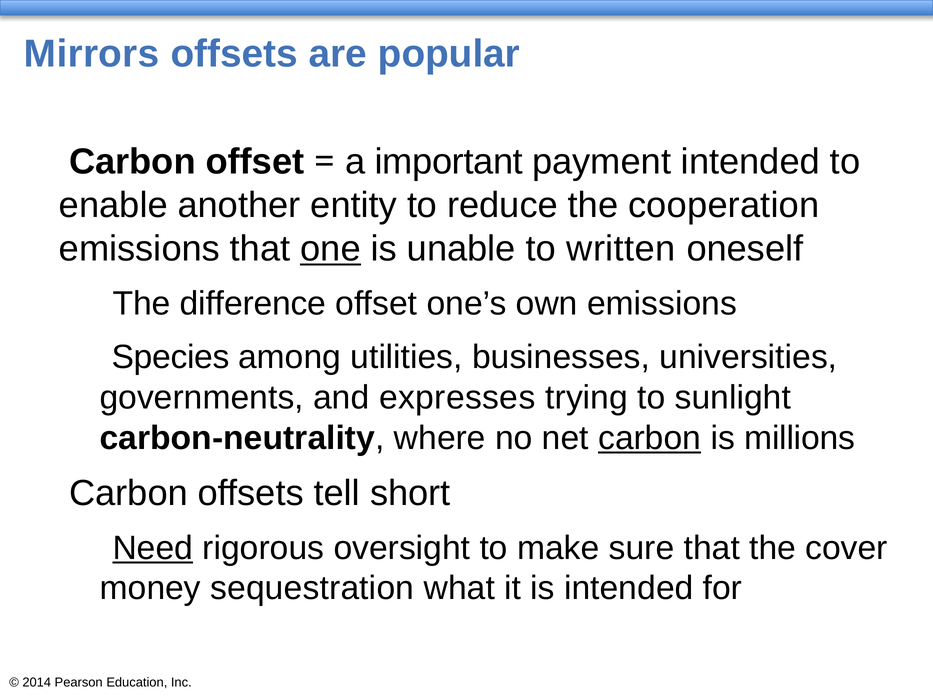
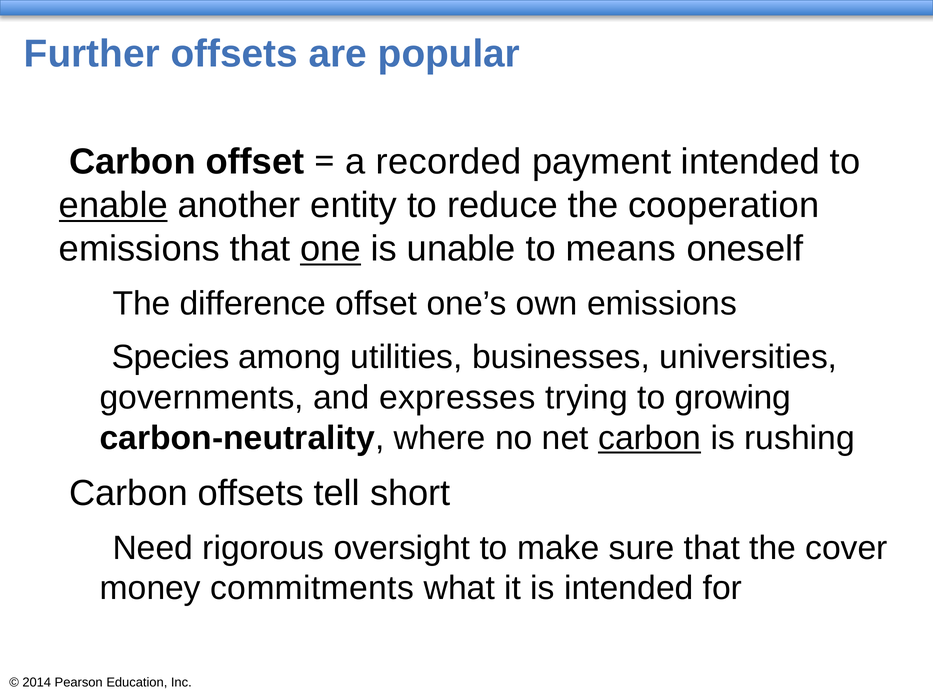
Mirrors: Mirrors -> Further
important: important -> recorded
enable underline: none -> present
written: written -> means
sunlight: sunlight -> growing
millions: millions -> rushing
Need underline: present -> none
sequestration: sequestration -> commitments
